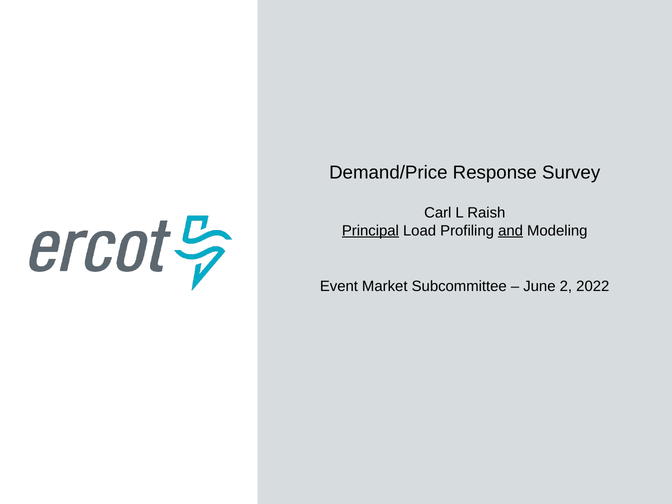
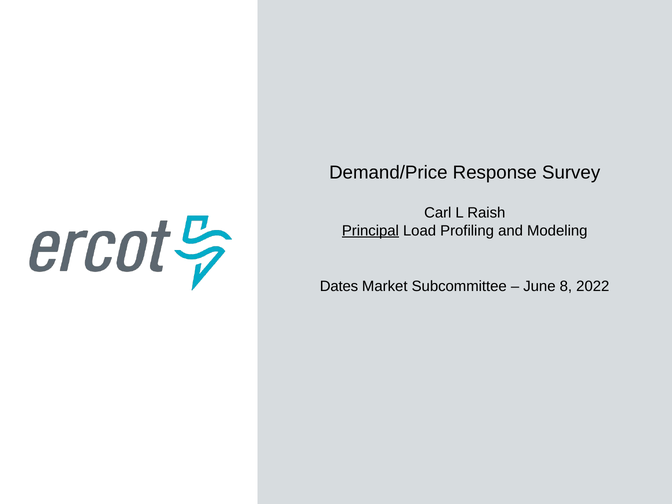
and underline: present -> none
Event: Event -> Dates
2: 2 -> 8
